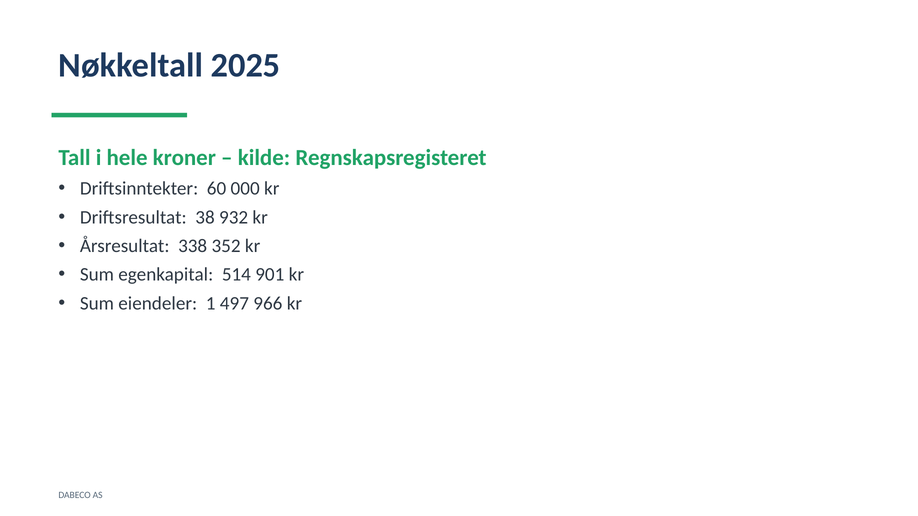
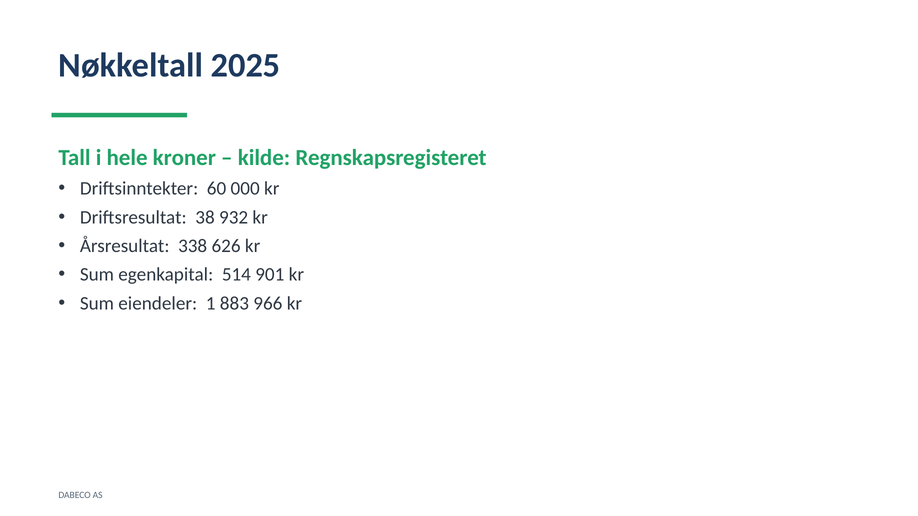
352: 352 -> 626
497: 497 -> 883
